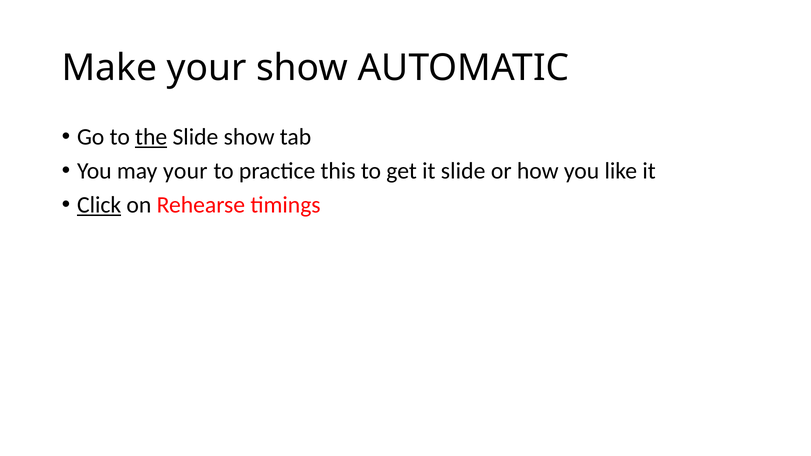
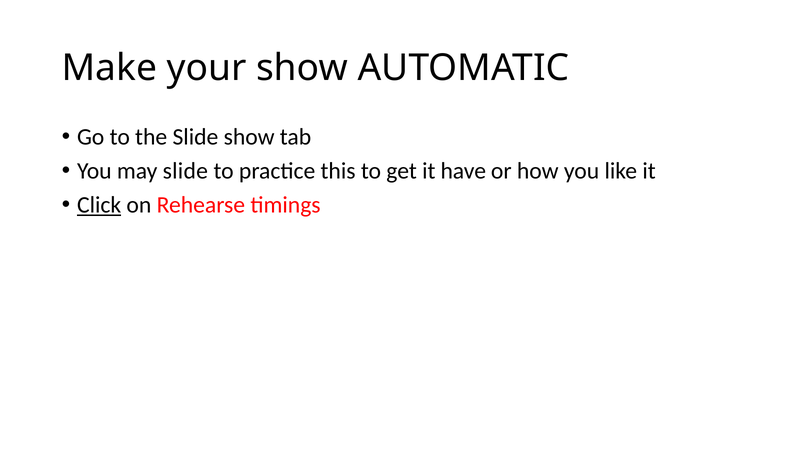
the underline: present -> none
may your: your -> slide
it slide: slide -> have
